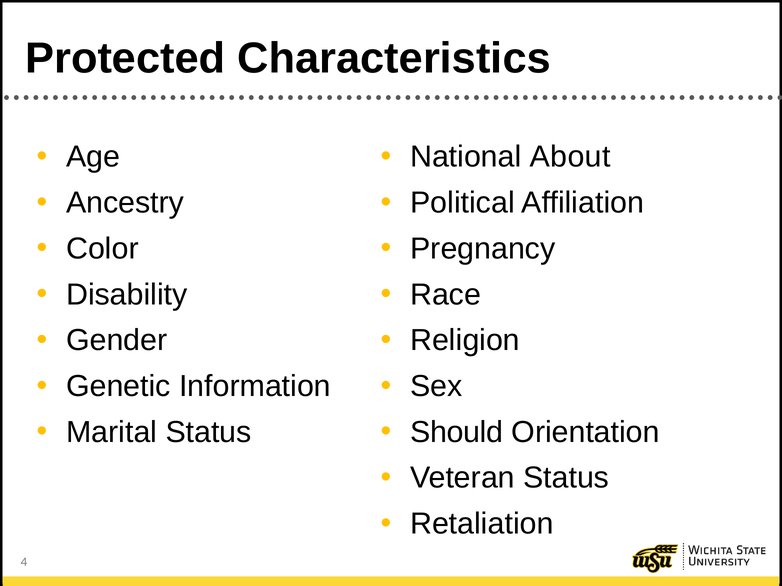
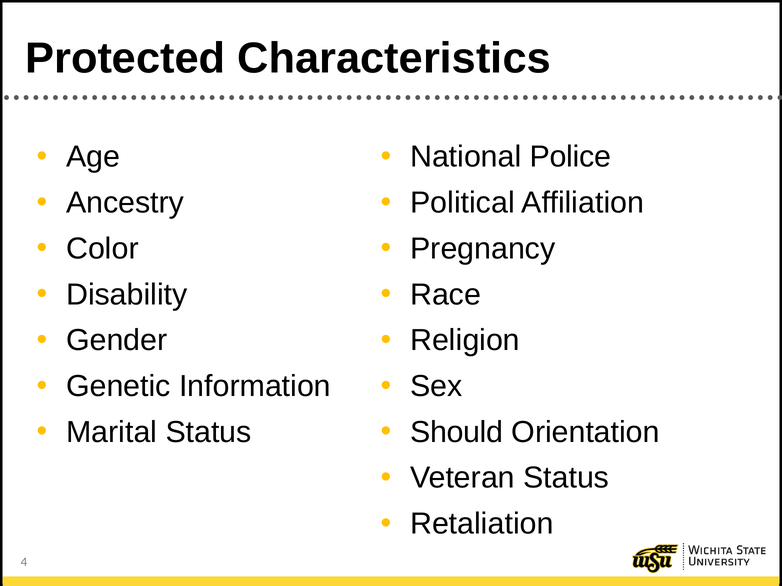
About: About -> Police
